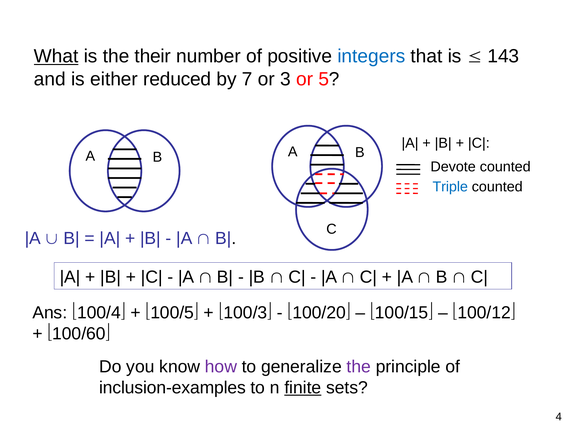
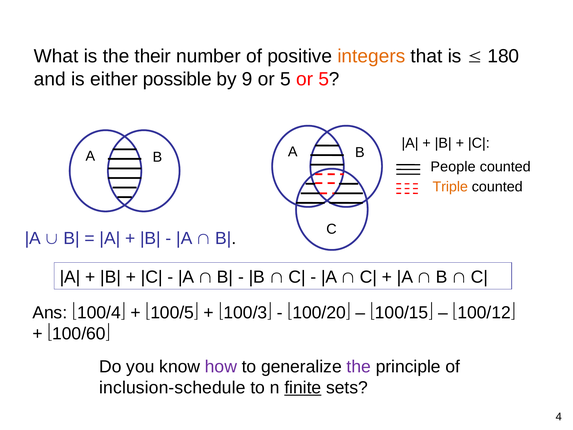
What underline: present -> none
integers colour: blue -> orange
143: 143 -> 180
reduced: reduced -> possible
7: 7 -> 9
3 at (285, 79): 3 -> 5
Devote: Devote -> People
Triple colour: blue -> orange
inclusion-examples: inclusion-examples -> inclusion-schedule
